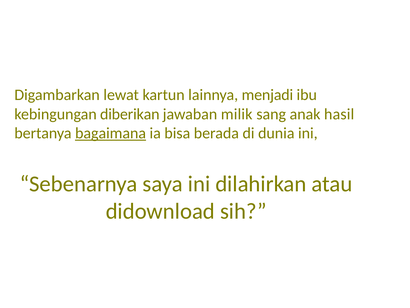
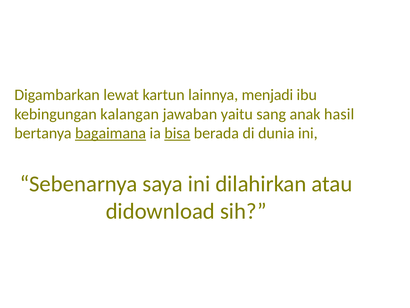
diberikan: diberikan -> kalangan
milik: milik -> yaitu
bisa underline: none -> present
